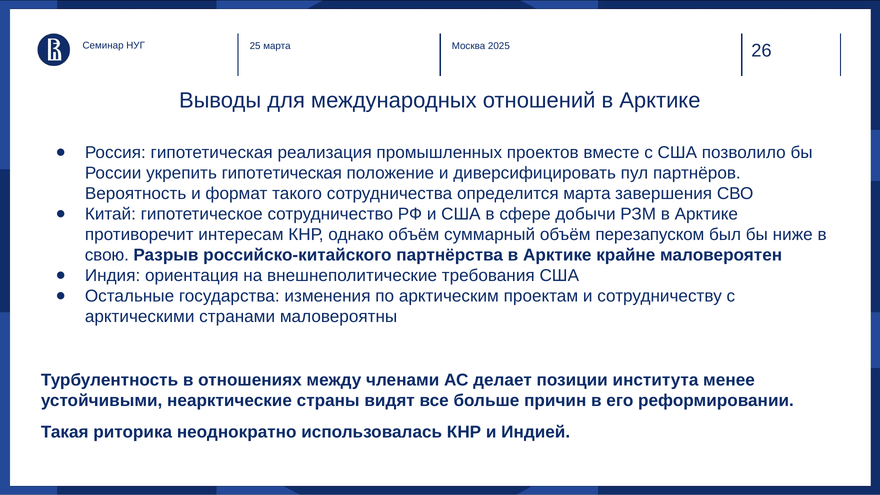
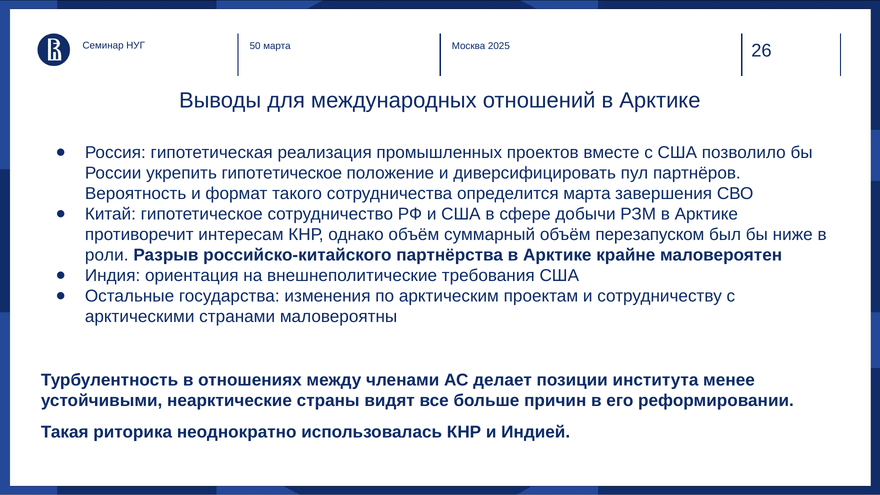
25: 25 -> 50
укрепить гипотетическая: гипотетическая -> гипотетическое
свою: свою -> роли
